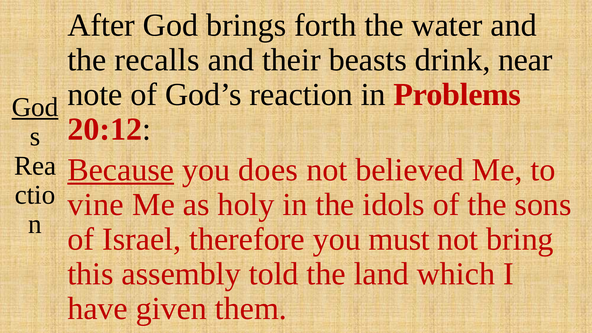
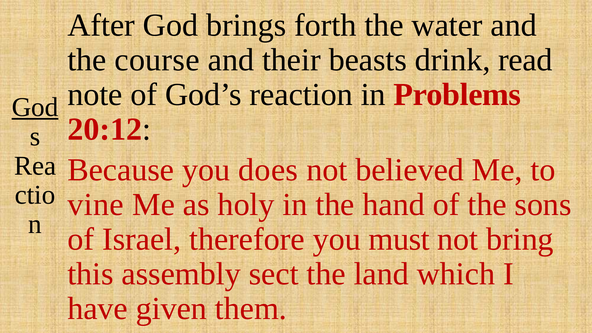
recalls: recalls -> course
near: near -> read
Because underline: present -> none
idols: idols -> hand
told: told -> sect
